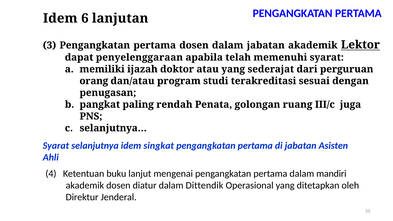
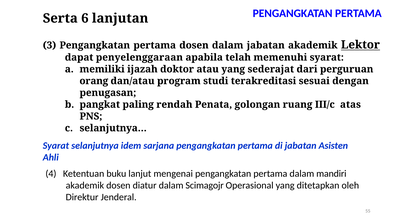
Idem at (60, 18): Idem -> Serta
juga: juga -> atas
singkat: singkat -> sarjana
Dittendik: Dittendik -> Scimagojr
